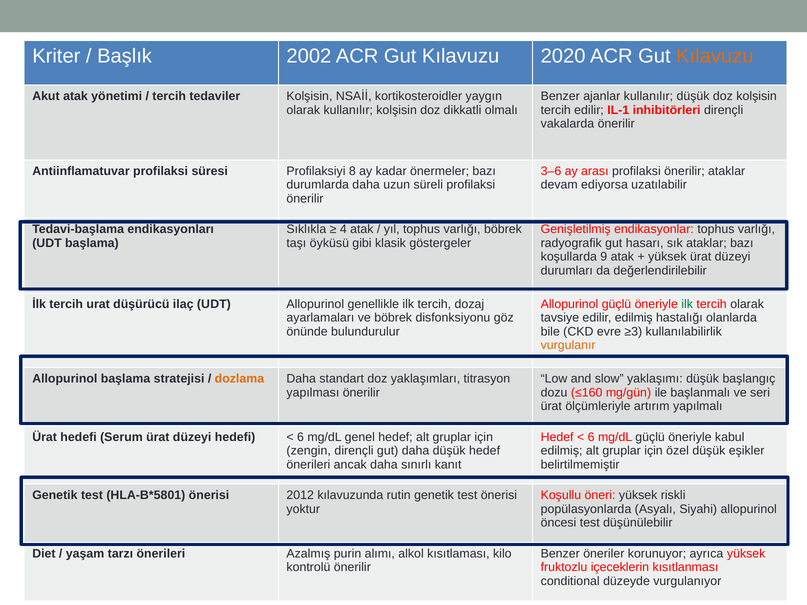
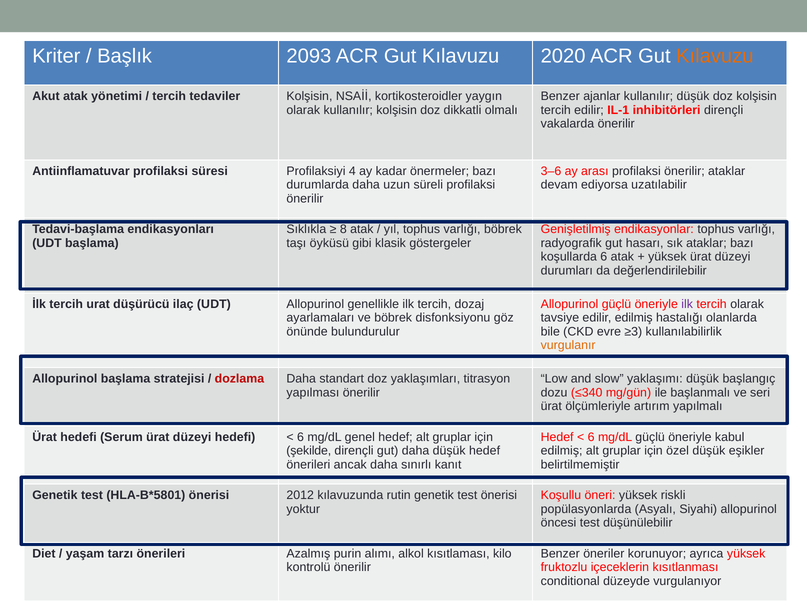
2002: 2002 -> 2093
8: 8 -> 4
4: 4 -> 8
koşullarda 9: 9 -> 6
ilk at (687, 304) colour: green -> purple
dozlama colour: orange -> red
≤160: ≤160 -> ≤340
zengin: zengin -> şekilde
